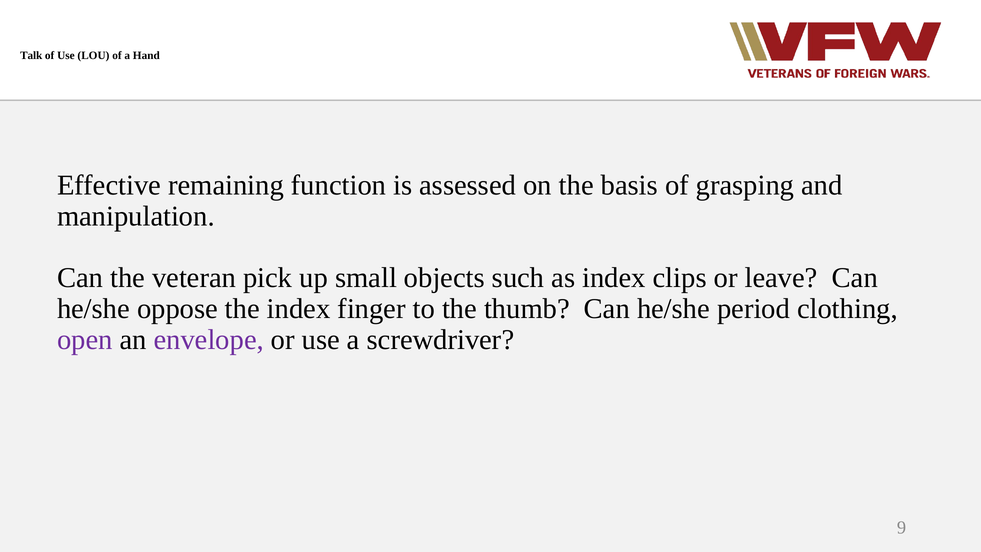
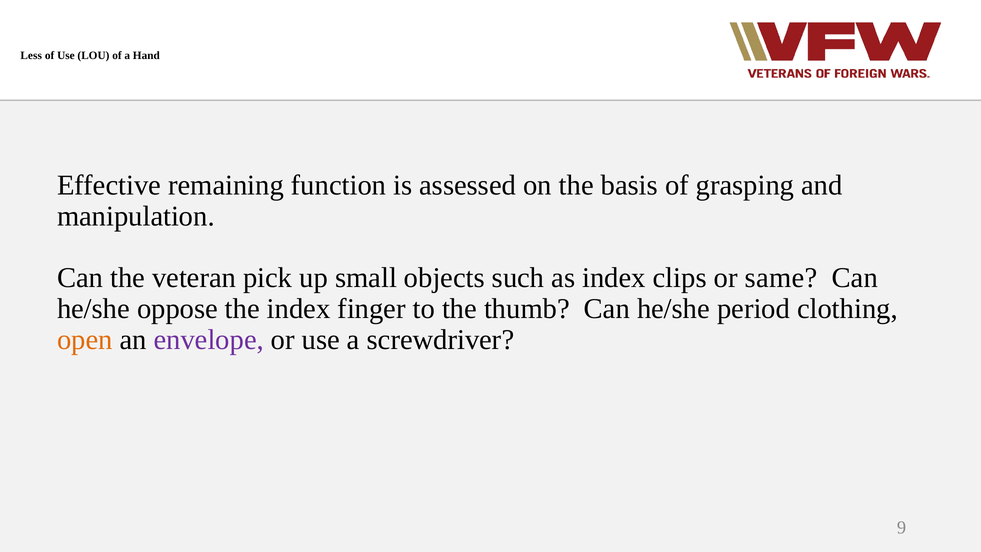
Talk: Talk -> Less
leave: leave -> same
open colour: purple -> orange
